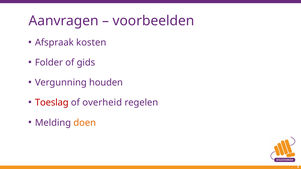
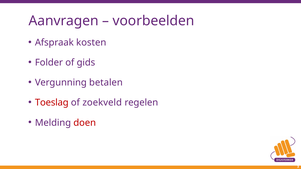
houden: houden -> betalen
overheid: overheid -> zoekveld
doen colour: orange -> red
